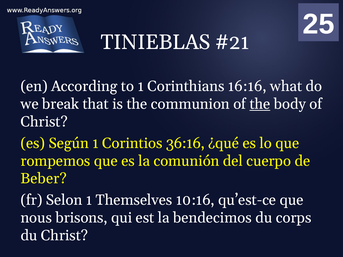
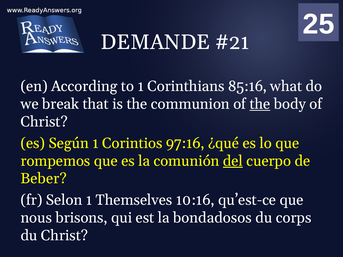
TINIEBLAS: TINIEBLAS -> DEMANDE
16:16: 16:16 -> 85:16
36:16: 36:16 -> 97:16
del underline: none -> present
bendecimos: bendecimos -> bondadosos
